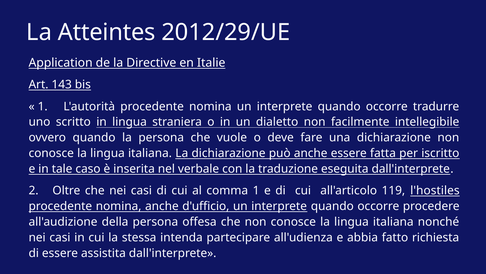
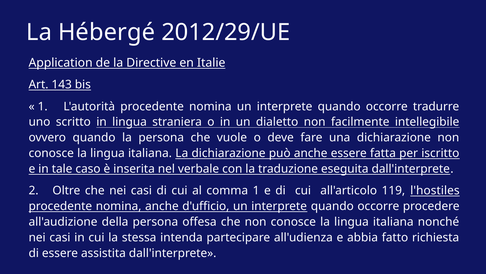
Atteintes: Atteintes -> Hébergé
